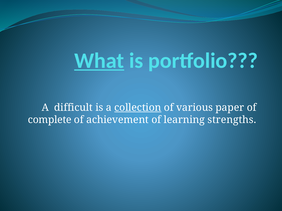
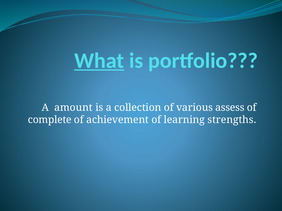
difficult: difficult -> amount
collection underline: present -> none
paper: paper -> assess
